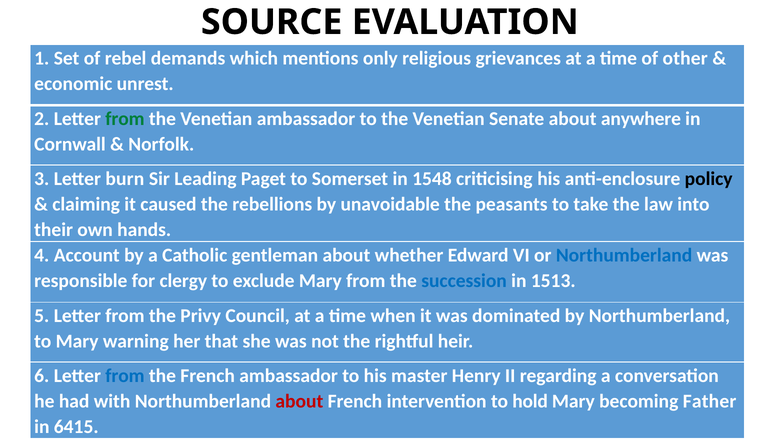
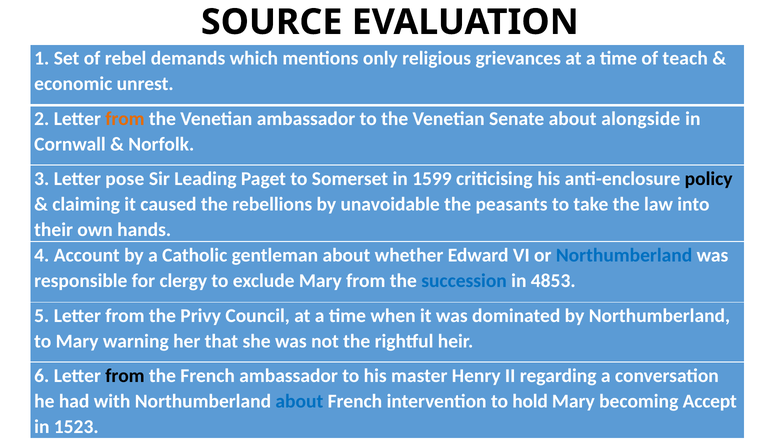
other: other -> teach
from at (125, 119) colour: green -> orange
anywhere: anywhere -> alongside
burn: burn -> pose
1548: 1548 -> 1599
1513: 1513 -> 4853
from at (125, 376) colour: blue -> black
about at (299, 401) colour: red -> blue
Father: Father -> Accept
6415: 6415 -> 1523
